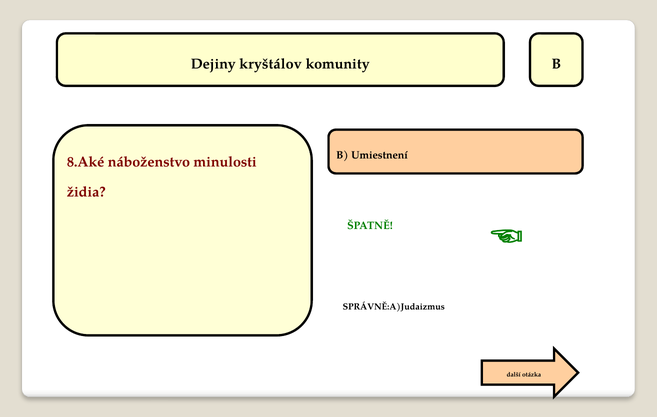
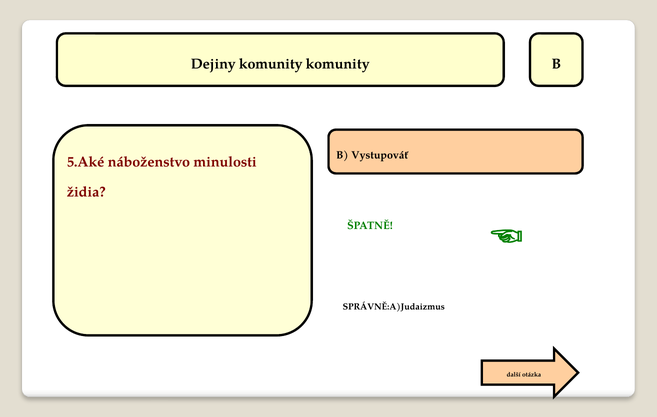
Dejiny kryštálov: kryštálov -> komunity
Umiestnení: Umiestnení -> Vystupováť
8.Aké: 8.Aké -> 5.Aké
